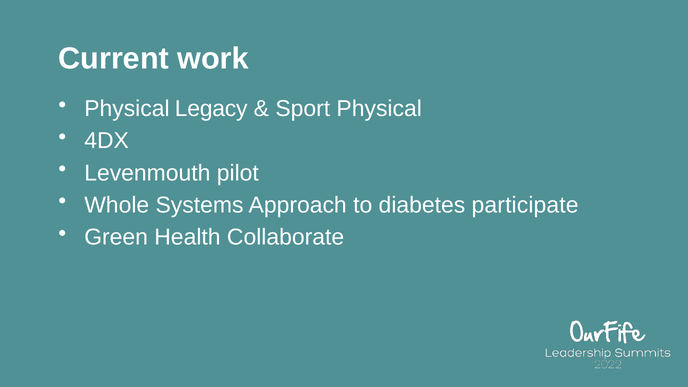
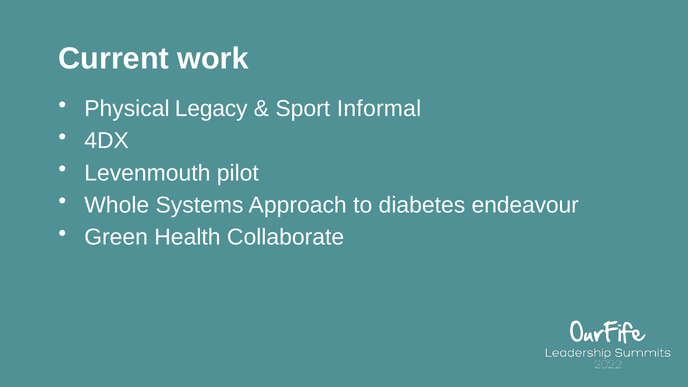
Sport Physical: Physical -> Informal
participate: participate -> endeavour
